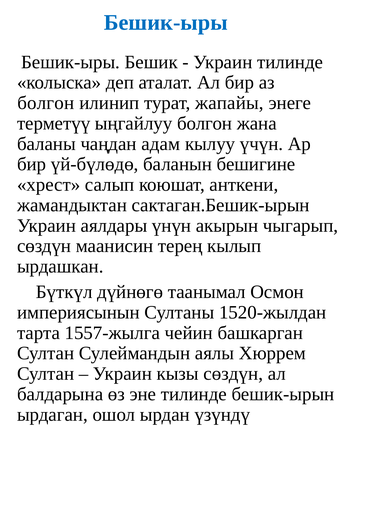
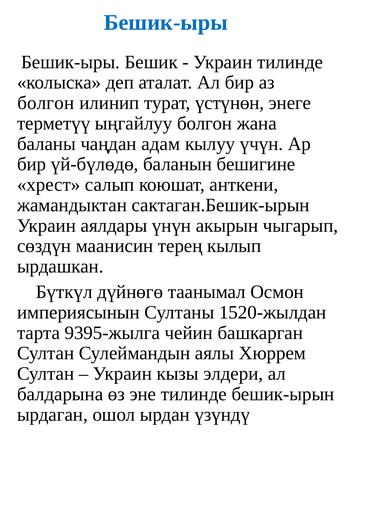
жапайы: жапайы -> үстүнөн
1557-жылга: 1557-жылга -> 9395-жылга
кызы сөздүн: сөздүн -> элдери
